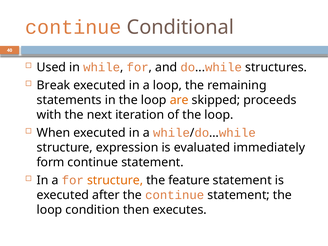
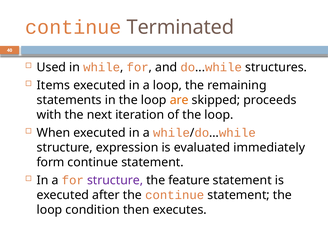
Conditional: Conditional -> Terminated
Break: Break -> Items
structure at (115, 180) colour: orange -> purple
